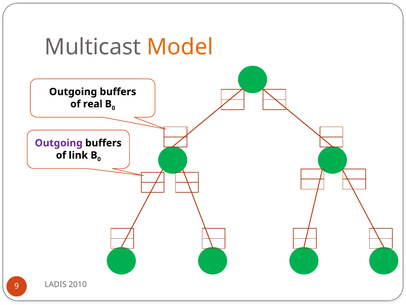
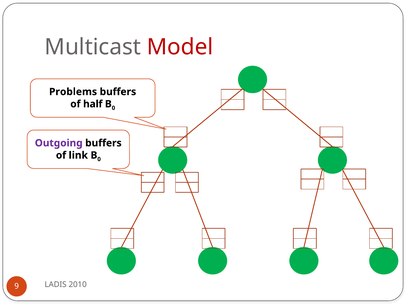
Model colour: orange -> red
Outgoing at (73, 92): Outgoing -> Problems
real: real -> half
